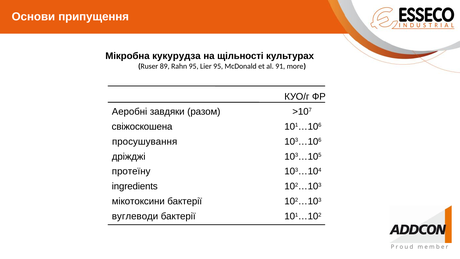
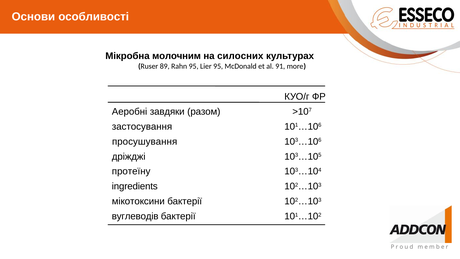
припущення: припущення -> особливості
кукурудза: кукурудза -> молочним
щільності: щільності -> силосних
свіжоскошена: свіжоскошена -> застосування
вуглеводи: вуглеводи -> вуглеводів
